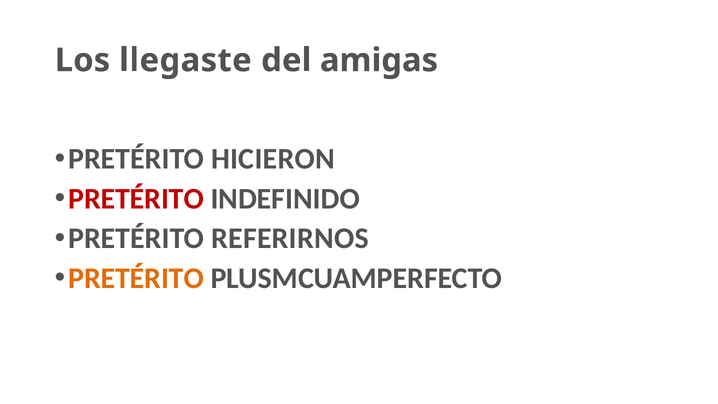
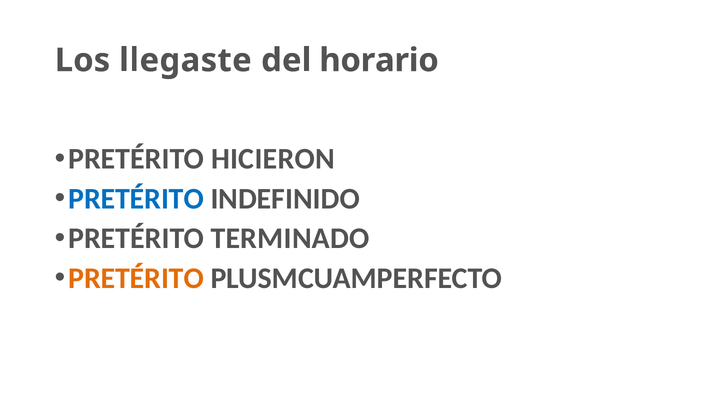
amigas: amigas -> horario
PRETÉRITO at (136, 199) colour: red -> blue
REFERIRNOS: REFERIRNOS -> TERMINADO
